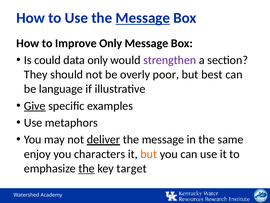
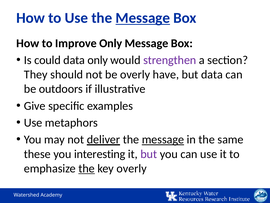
poor: poor -> have
but best: best -> data
language: language -> outdoors
Give underline: present -> none
message at (163, 139) underline: none -> present
enjoy: enjoy -> these
characters: characters -> interesting
but at (149, 154) colour: orange -> purple
key target: target -> overly
